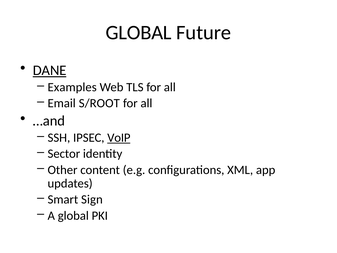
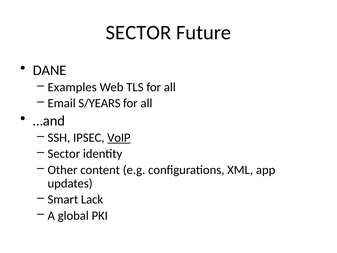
GLOBAL at (139, 33): GLOBAL -> SECTOR
DANE underline: present -> none
S/ROOT: S/ROOT -> S/YEARS
Sign: Sign -> Lack
